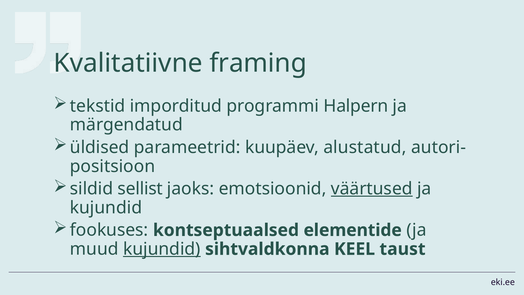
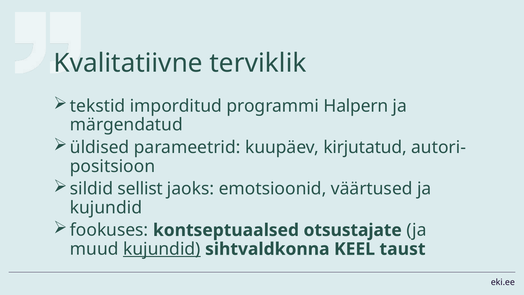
framing: framing -> terviklik
alustatud: alustatud -> kirjutatud
väärtused underline: present -> none
elementide: elementide -> otsustajate
